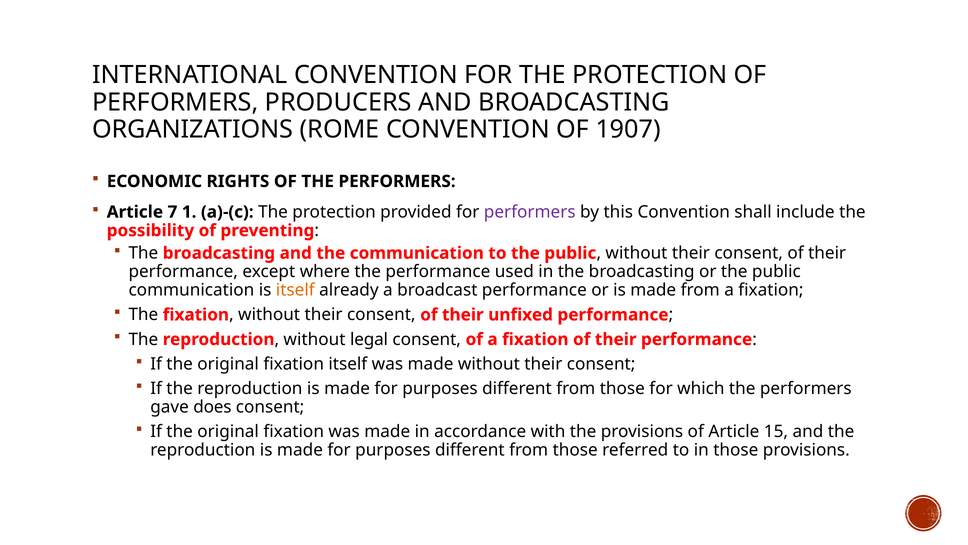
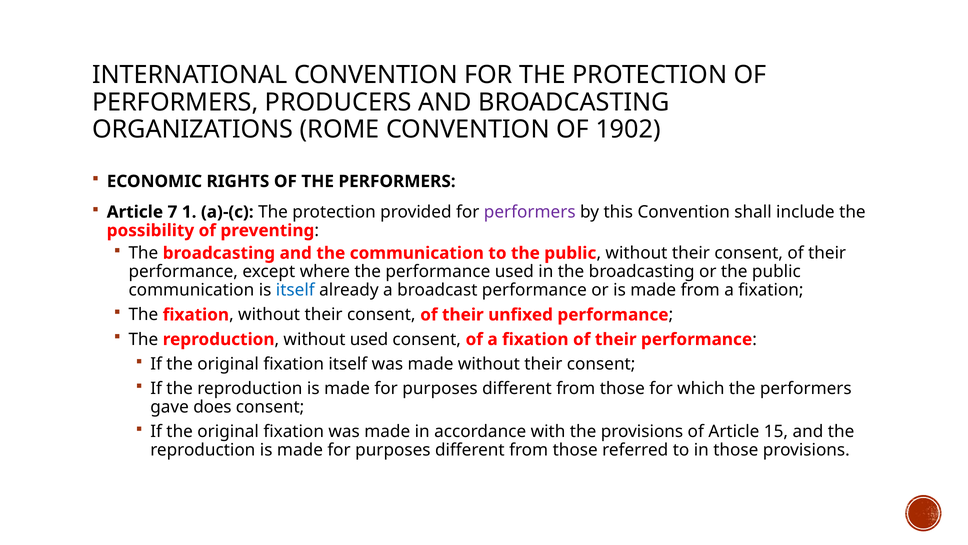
1907: 1907 -> 1902
itself at (295, 290) colour: orange -> blue
without legal: legal -> used
